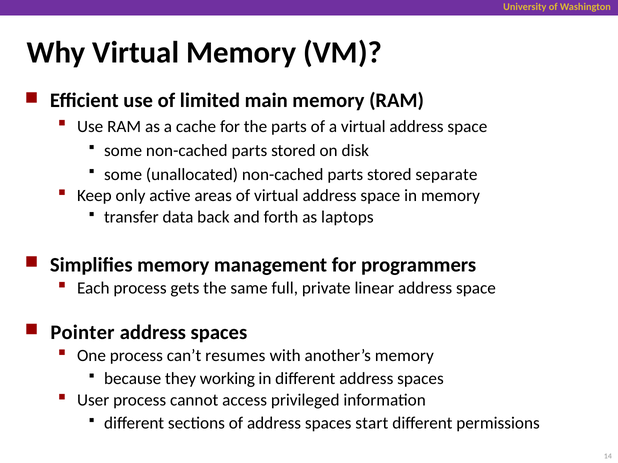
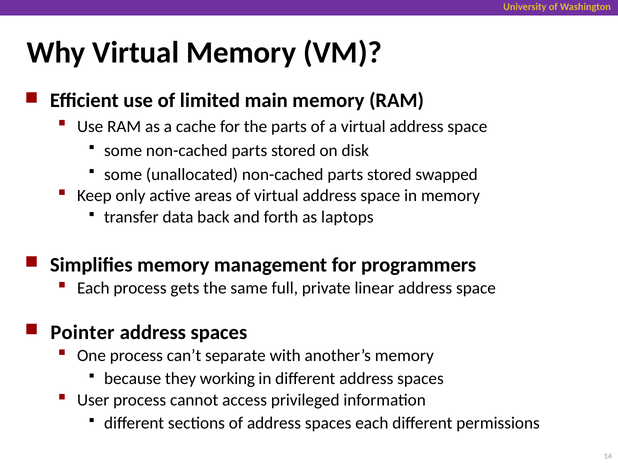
separate: separate -> swapped
resumes: resumes -> separate
spaces start: start -> each
